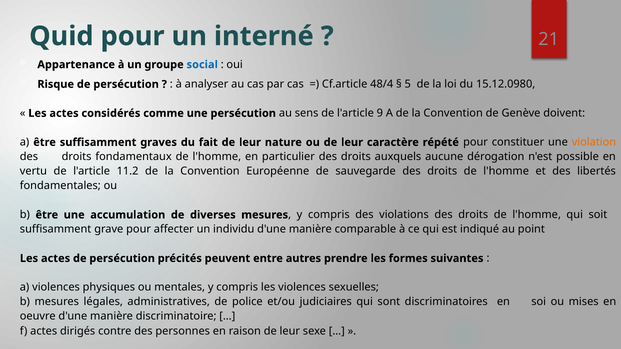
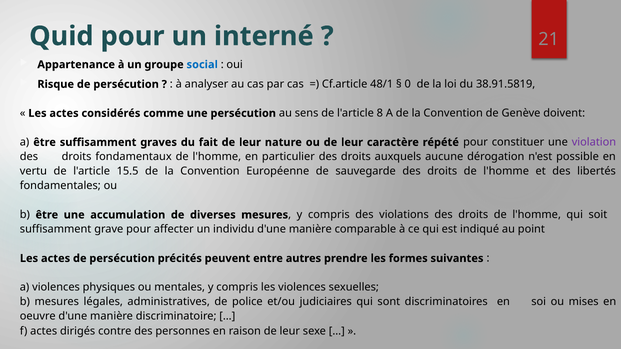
48/4: 48/4 -> 48/1
5: 5 -> 0
15.12.0980: 15.12.0980 -> 38.91.5819
9: 9 -> 8
violation colour: orange -> purple
11.2: 11.2 -> 15.5
